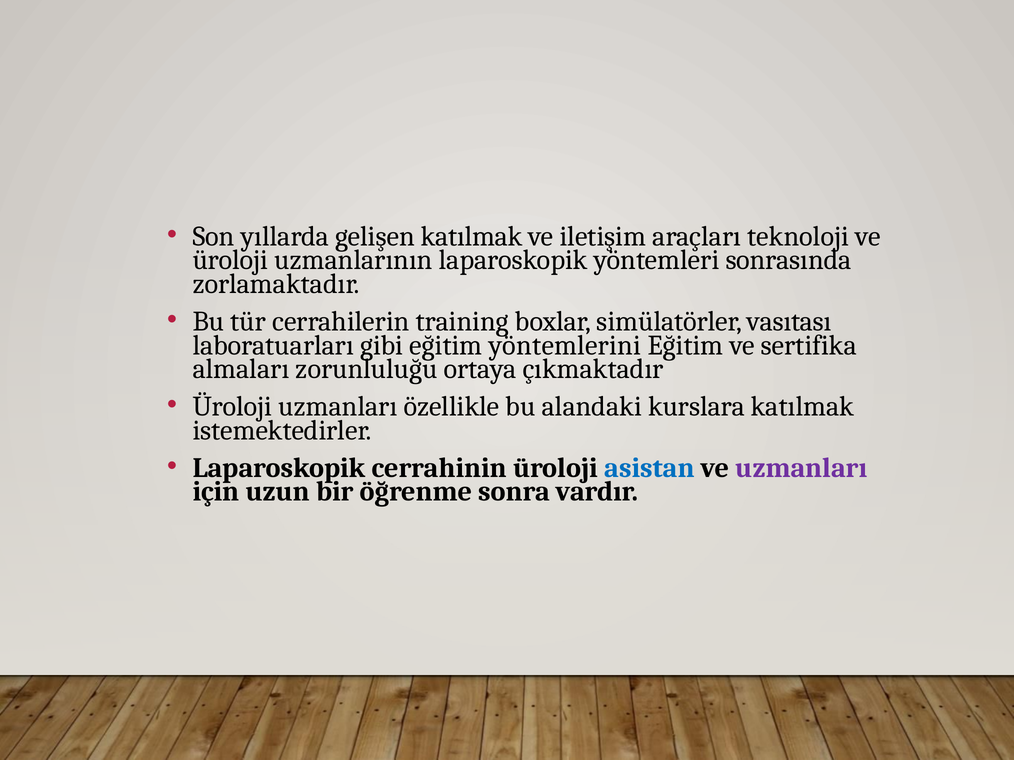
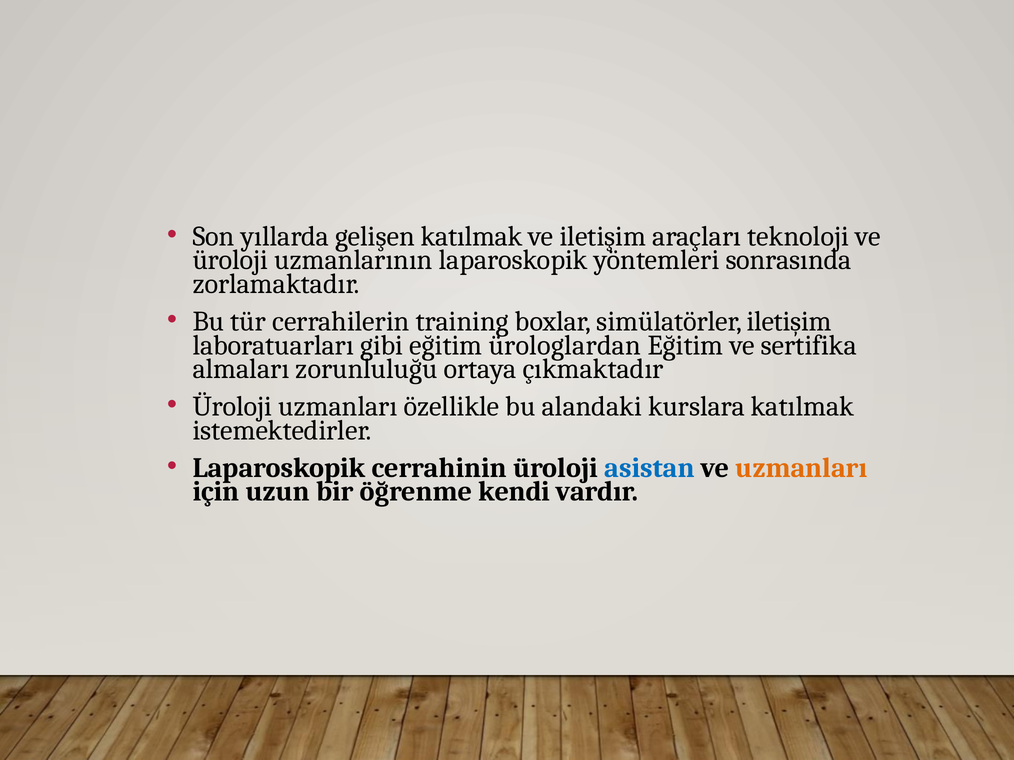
simülatörler vasıtası: vasıtası -> iletişim
yöntemlerini: yöntemlerini -> ürologlardan
uzmanları at (801, 468) colour: purple -> orange
sonra: sonra -> kendi
